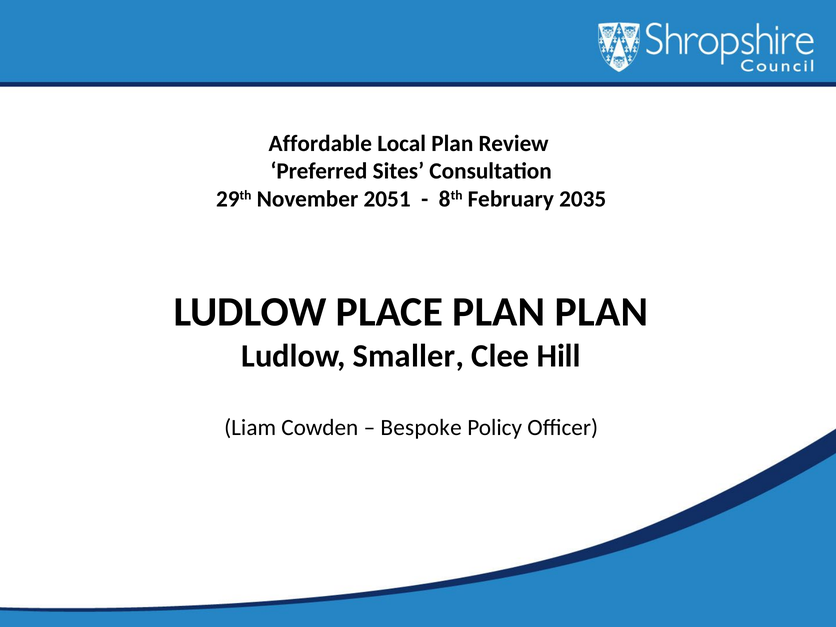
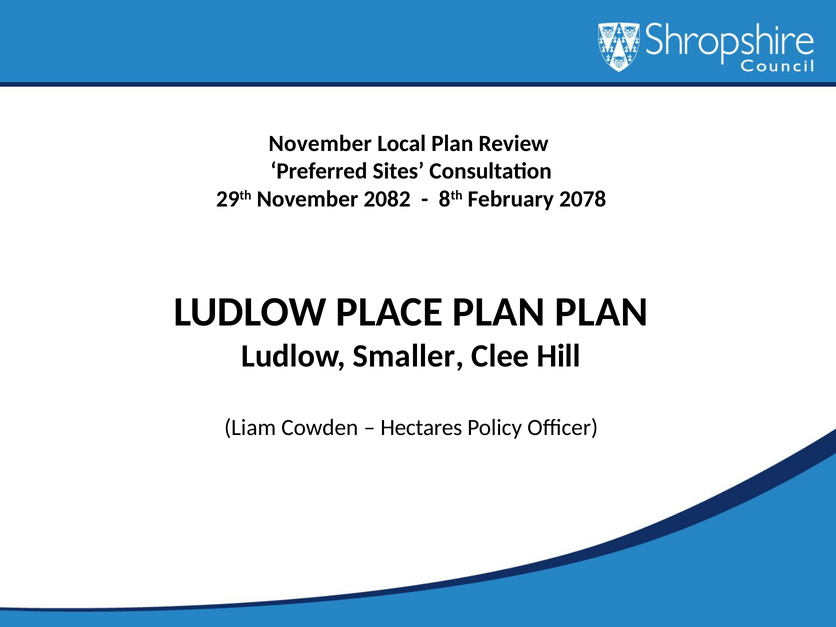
Affordable at (320, 143): Affordable -> November
2051: 2051 -> 2082
2035: 2035 -> 2078
Bespoke: Bespoke -> Hectares
